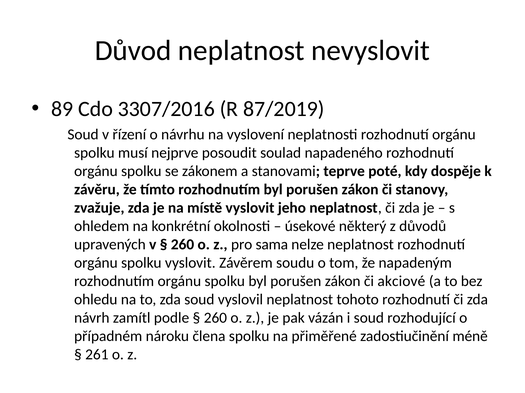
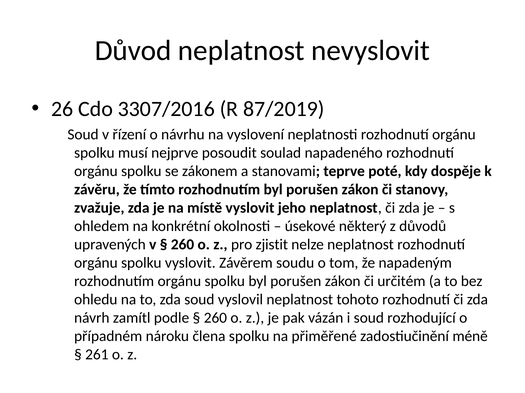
89: 89 -> 26
sama: sama -> zjistit
akciové: akciové -> určitém
